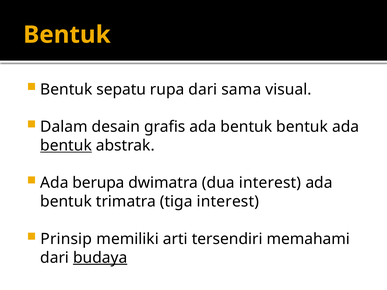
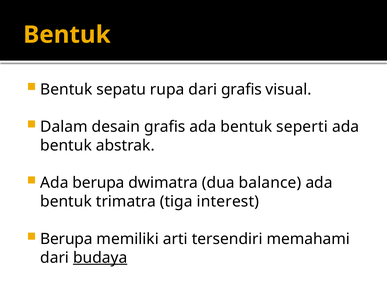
dari sama: sama -> grafis
bentuk bentuk: bentuk -> seperti
bentuk at (66, 146) underline: present -> none
dua interest: interest -> balance
Prinsip at (66, 239): Prinsip -> Berupa
